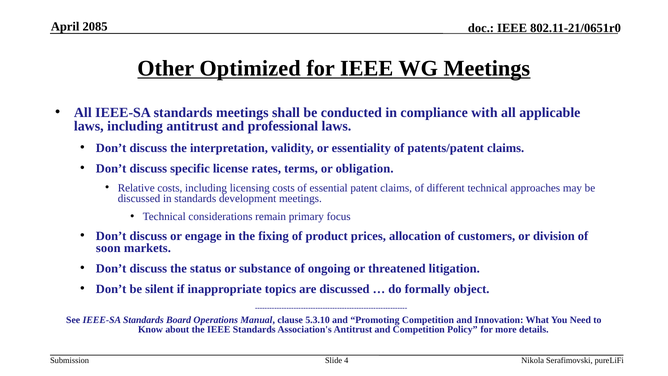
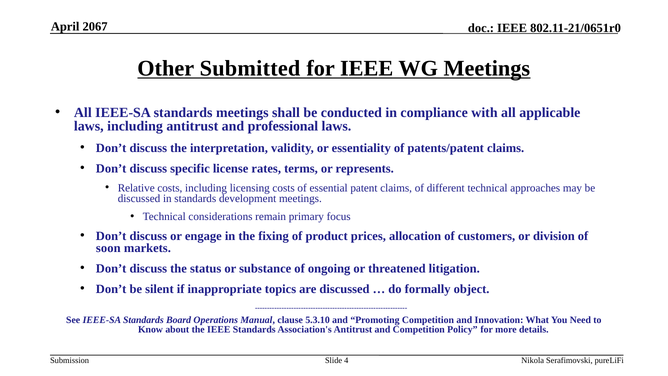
2085: 2085 -> 2067
Optimized: Optimized -> Submitted
obligation: obligation -> represents
